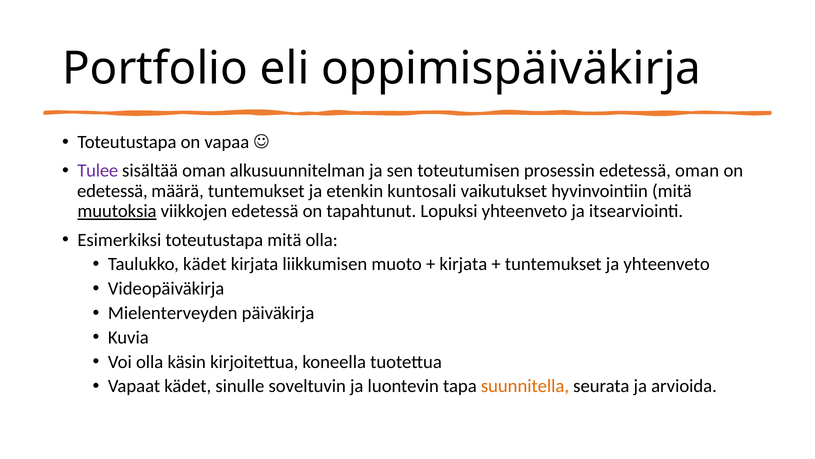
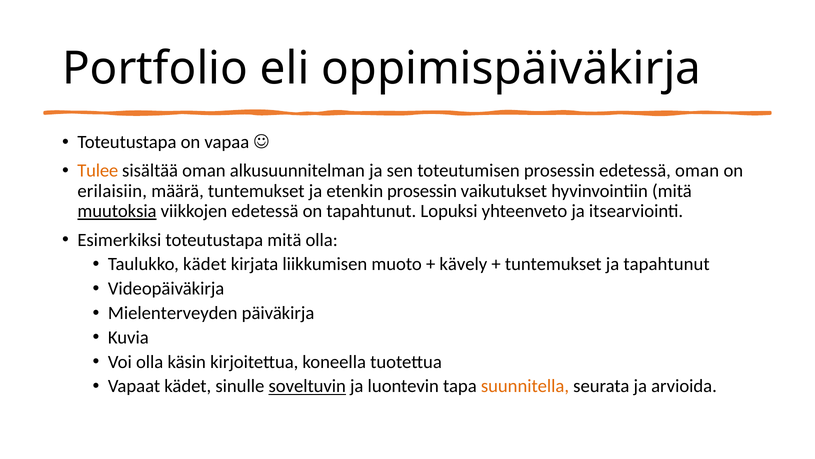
Tulee colour: purple -> orange
edetessä at (112, 191): edetessä -> erilaisiin
etenkin kuntosali: kuntosali -> prosessin
kirjata at (463, 264): kirjata -> kävely
ja yhteenveto: yhteenveto -> tapahtunut
soveltuvin underline: none -> present
